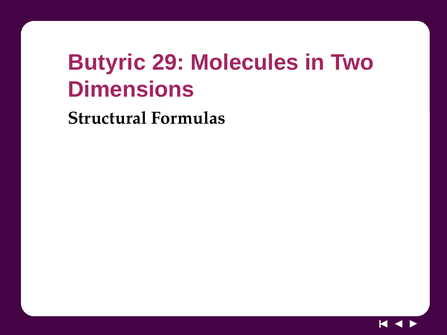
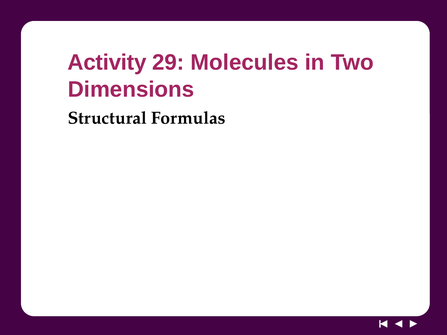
Butyric: Butyric -> Activity
